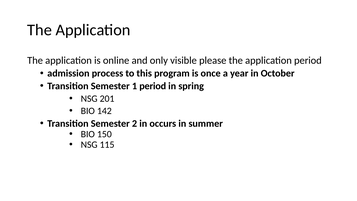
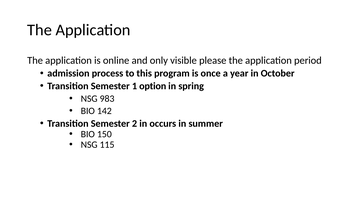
1 period: period -> option
201: 201 -> 983
